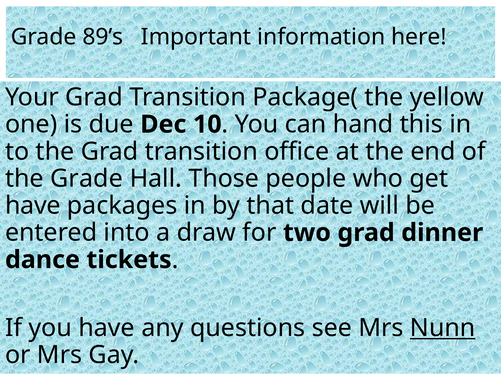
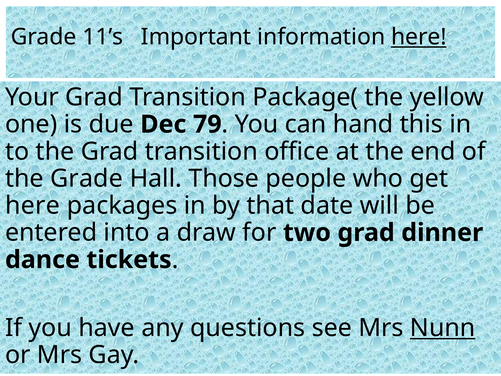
89’s: 89’s -> 11’s
here at (419, 37) underline: none -> present
10: 10 -> 79
have at (33, 205): have -> here
